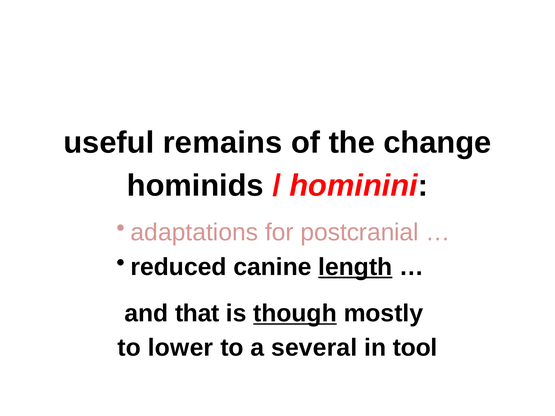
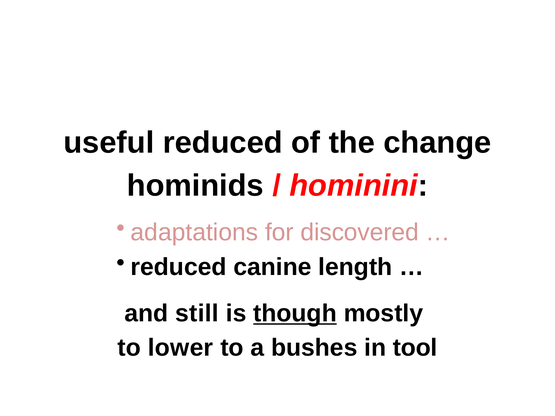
useful remains: remains -> reduced
postcranial: postcranial -> discovered
length underline: present -> none
that: that -> still
several: several -> bushes
